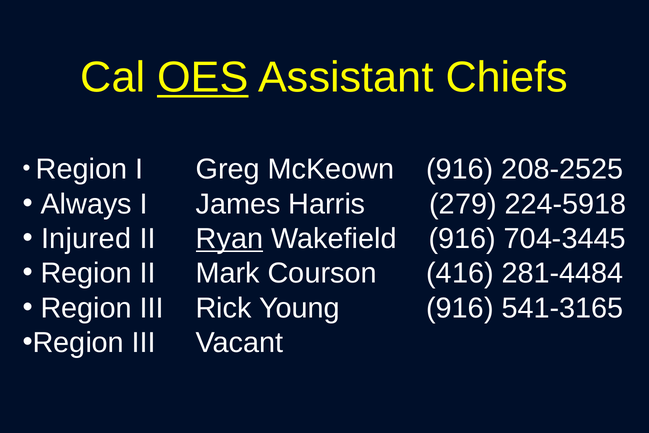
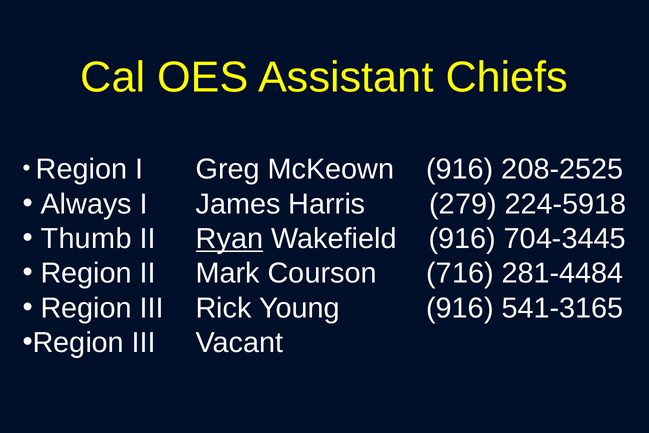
OES underline: present -> none
Injured: Injured -> Thumb
416: 416 -> 716
